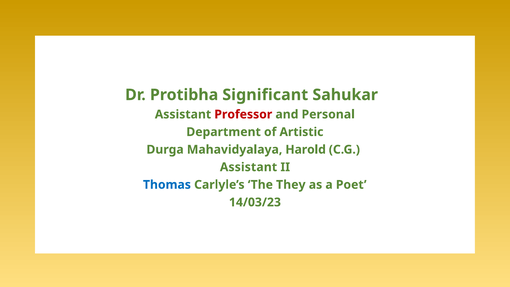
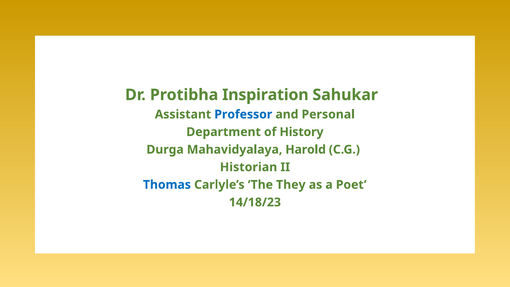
Significant: Significant -> Inspiration
Professor colour: red -> blue
Artistic: Artistic -> History
Assistant at (249, 167): Assistant -> Historian
14/03/23: 14/03/23 -> 14/18/23
